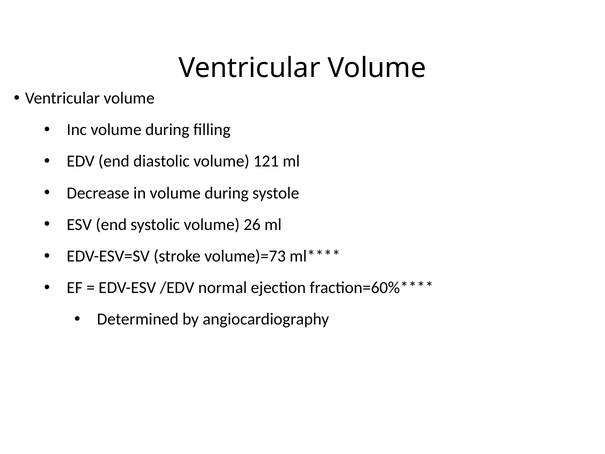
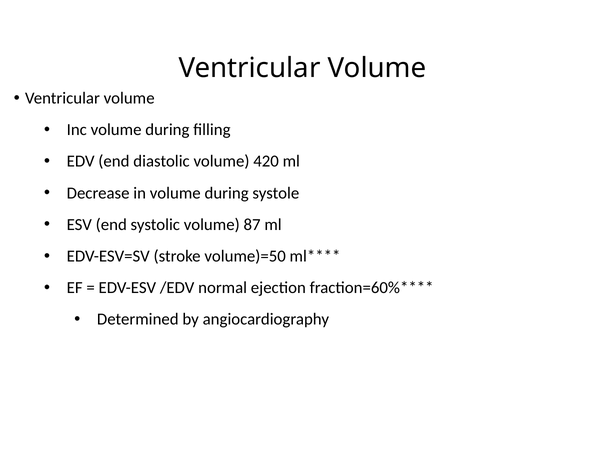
121: 121 -> 420
26: 26 -> 87
volume)=73: volume)=73 -> volume)=50
